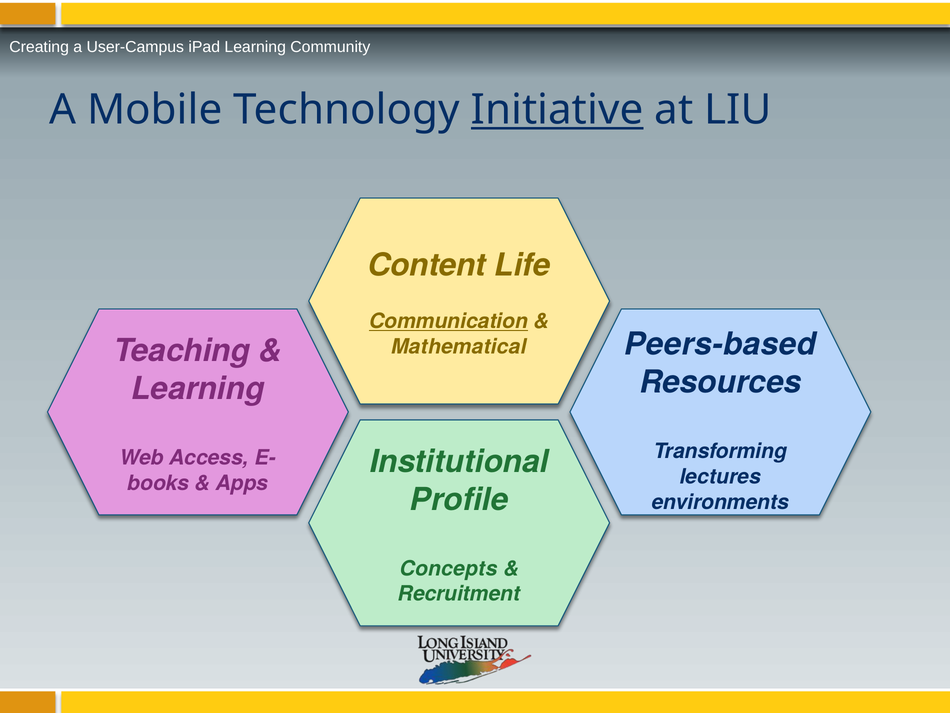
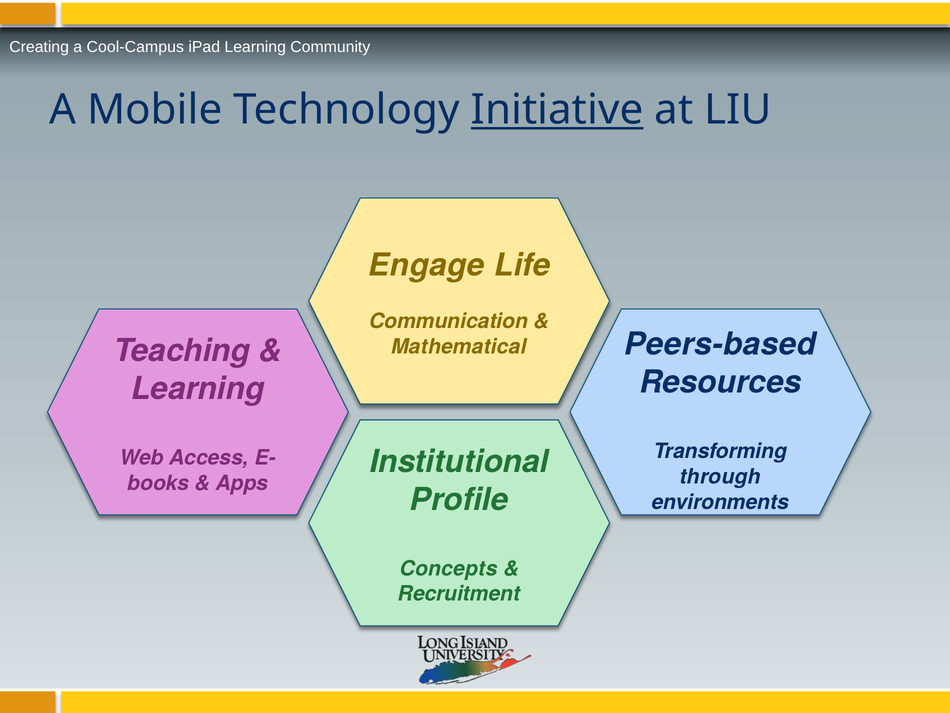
User-Campus: User-Campus -> Cool-Campus
Content: Content -> Engage
Communication underline: present -> none
lectures: lectures -> through
